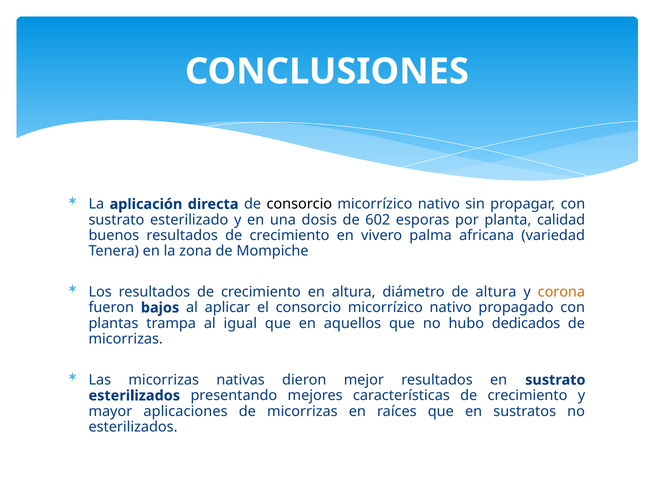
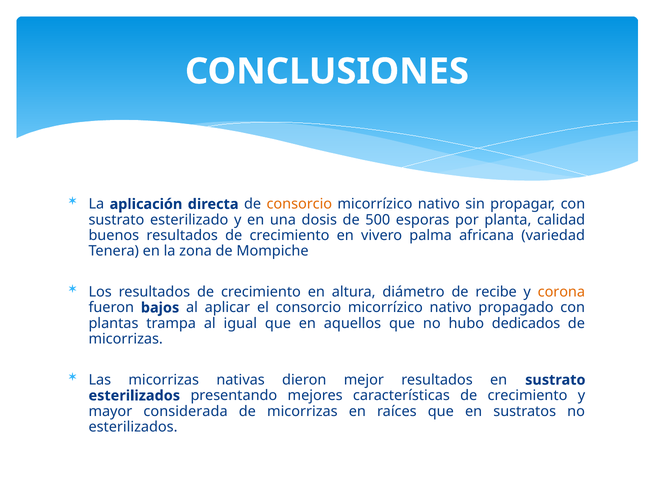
consorcio at (299, 204) colour: black -> orange
602: 602 -> 500
de altura: altura -> recibe
aplicaciones: aplicaciones -> considerada
